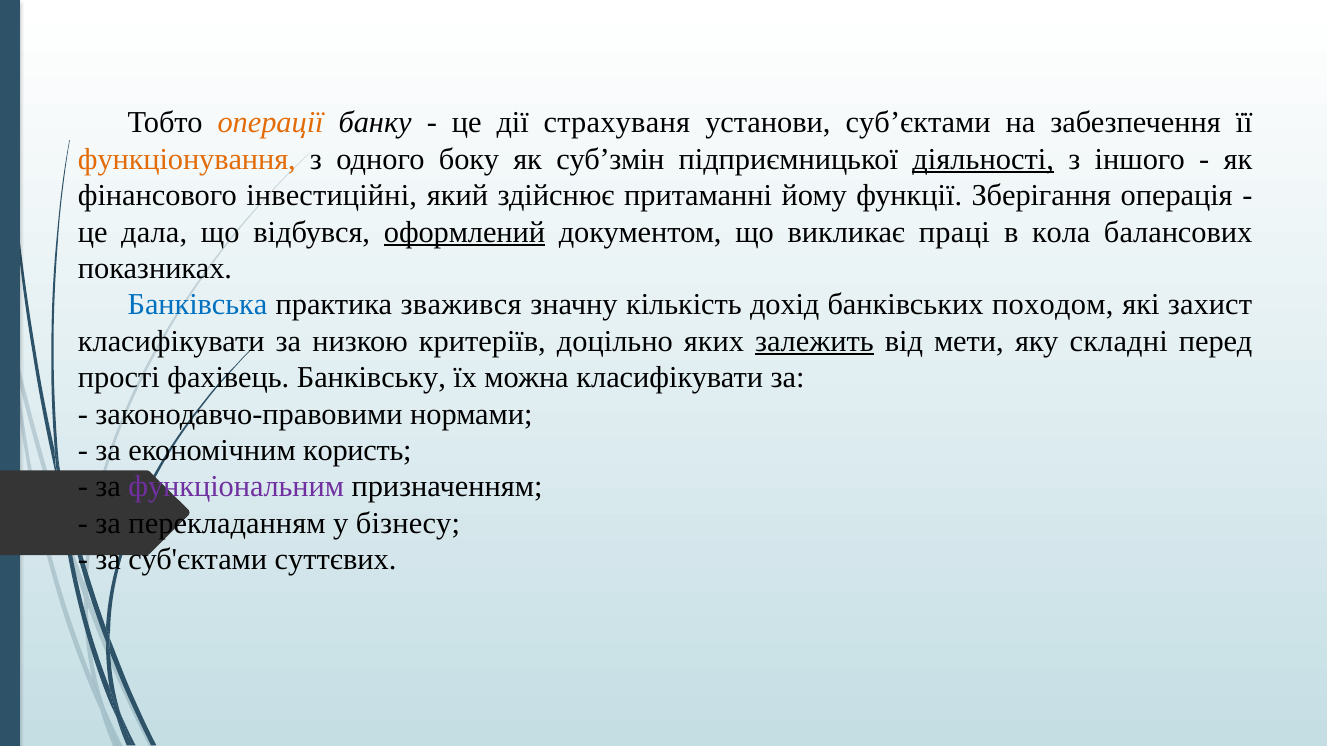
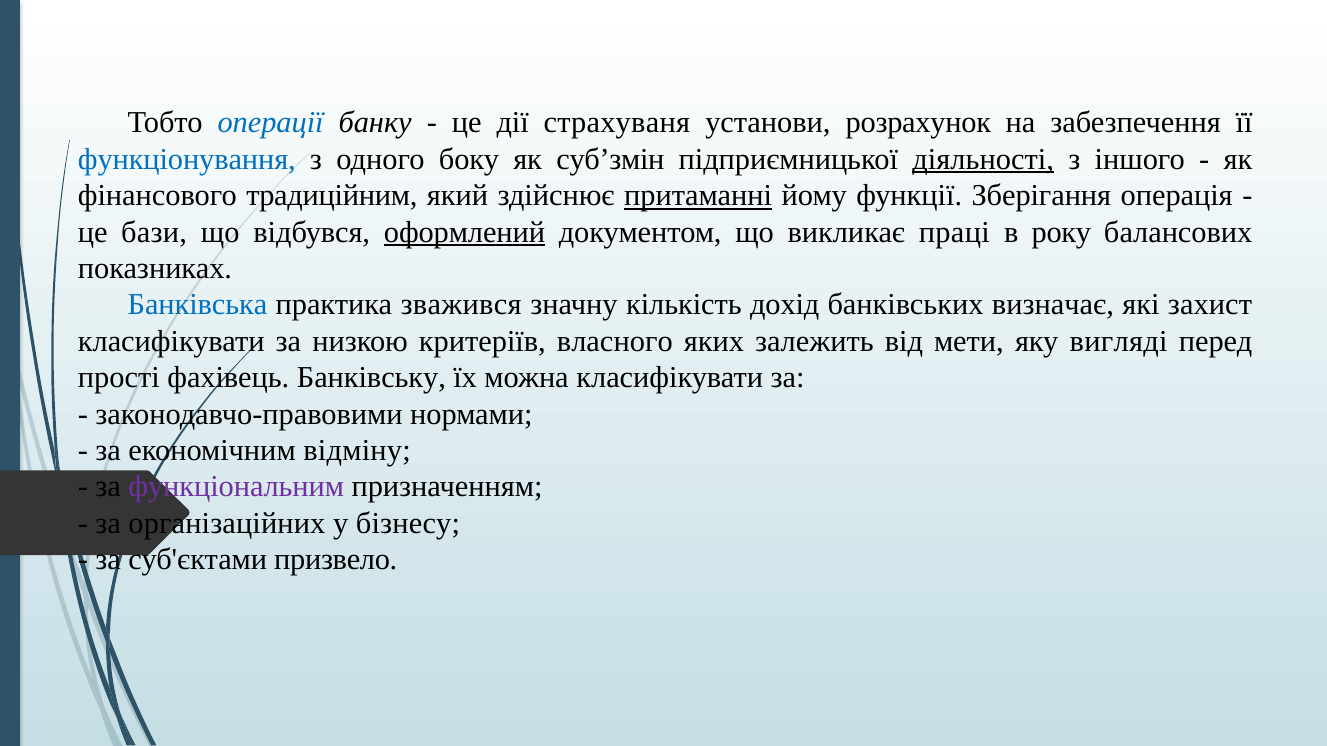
операції colour: orange -> blue
субʼєктами: субʼєктами -> розрахунок
функціонування colour: orange -> blue
інвестиційні: інвестиційні -> традиційним
притаманні underline: none -> present
дала: дала -> бази
кола: кола -> року
походом: походом -> визначає
доцільно: доцільно -> власного
залежить underline: present -> none
складні: складні -> вигляді
користь: користь -> відміну
перекладанням: перекладанням -> організаційних
суттєвих: суттєвих -> призвело
